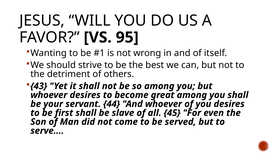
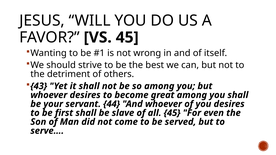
VS 95: 95 -> 45
